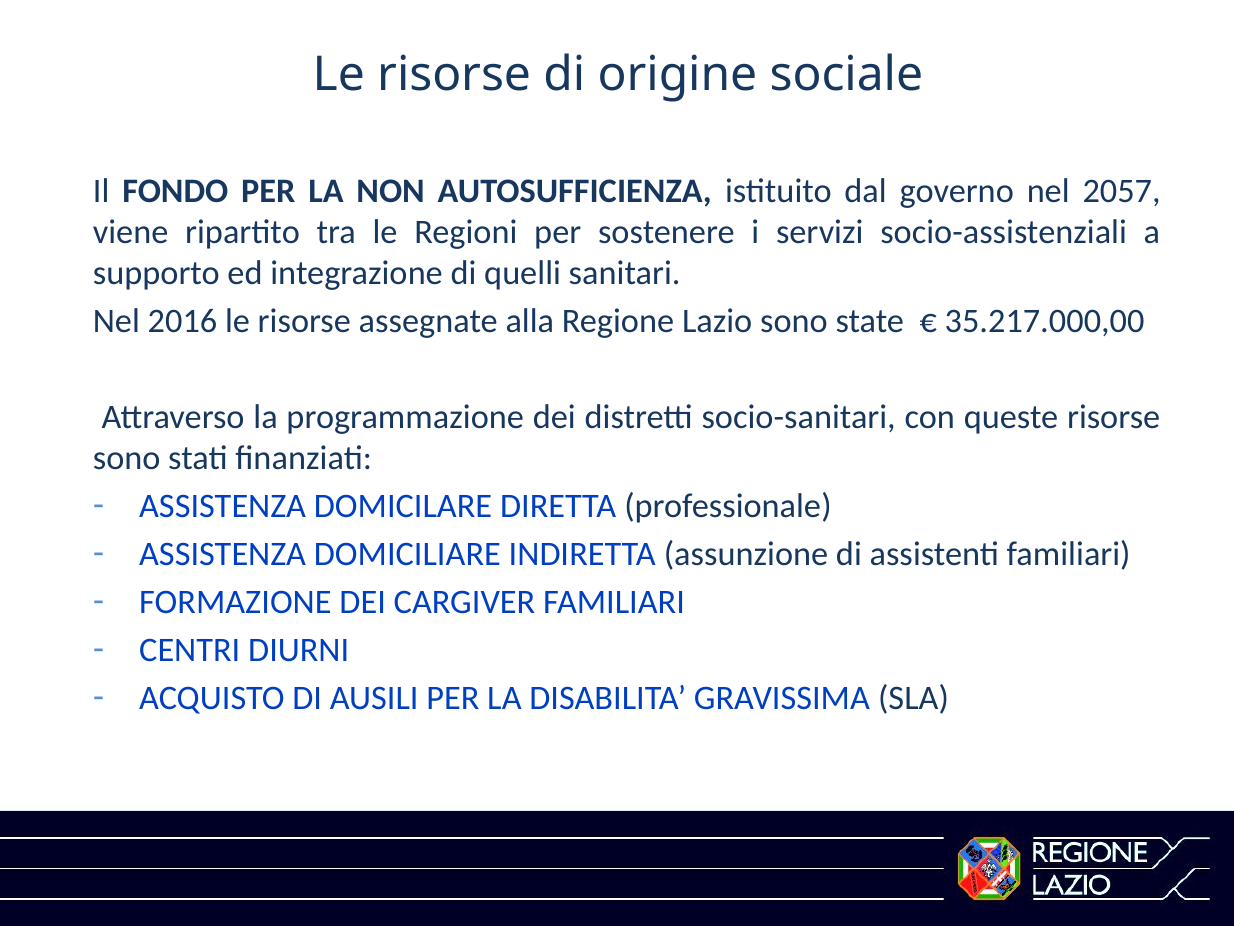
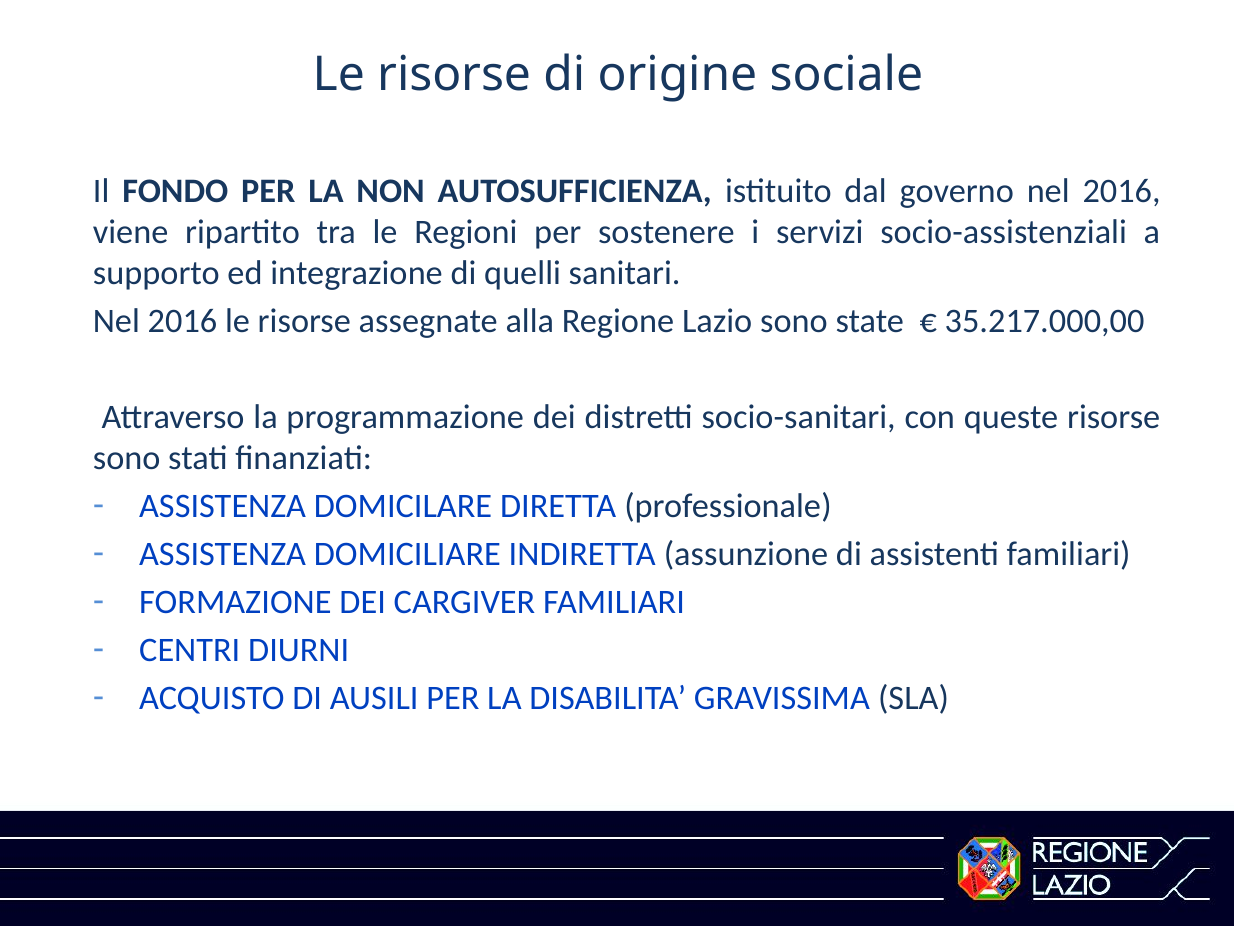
governo nel 2057: 2057 -> 2016
